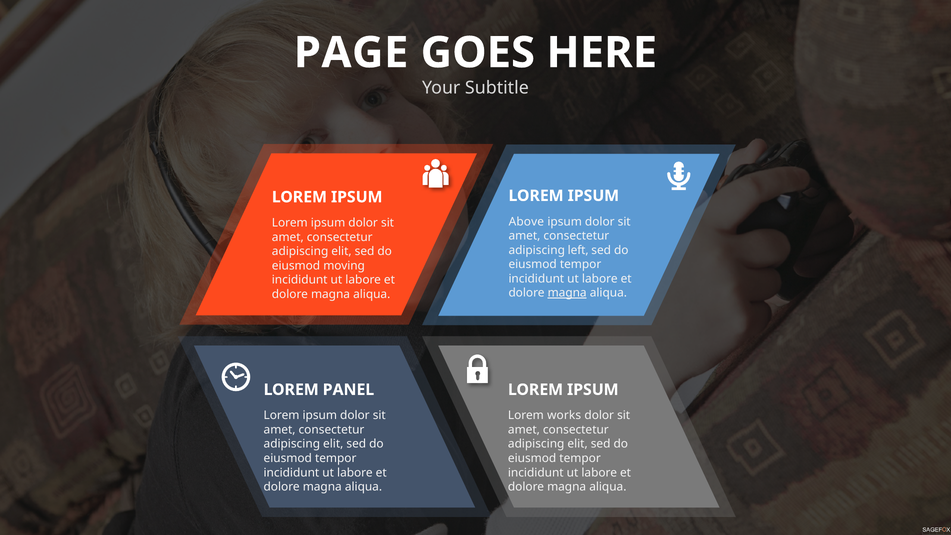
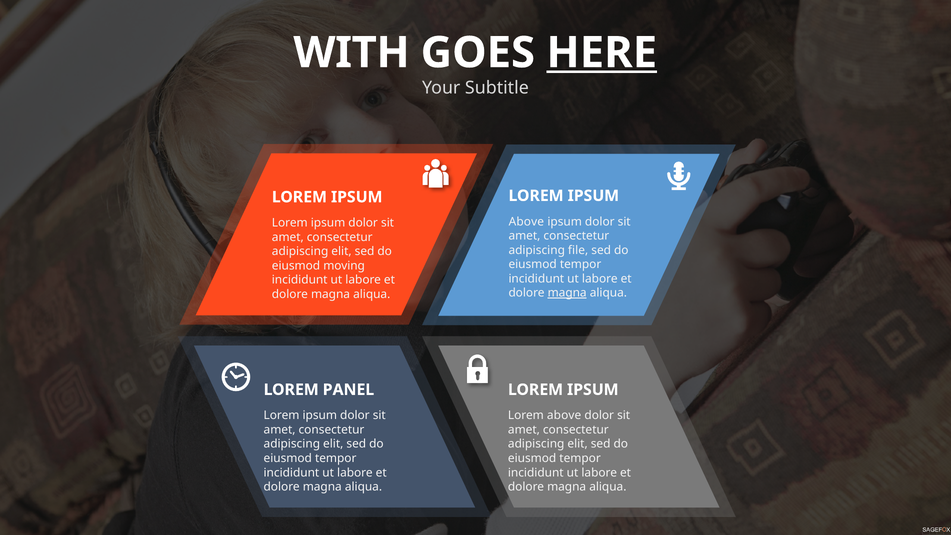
PAGE: PAGE -> WITH
HERE underline: none -> present
left: left -> file
Lorem works: works -> above
